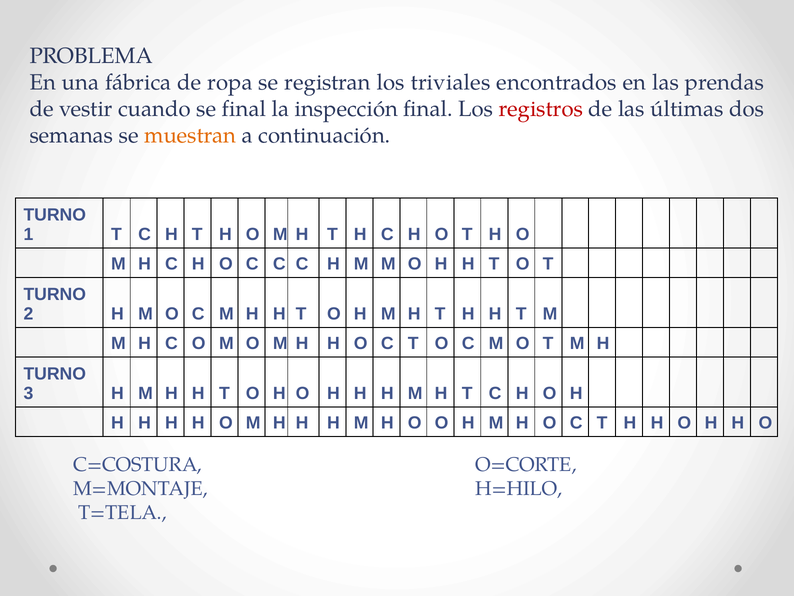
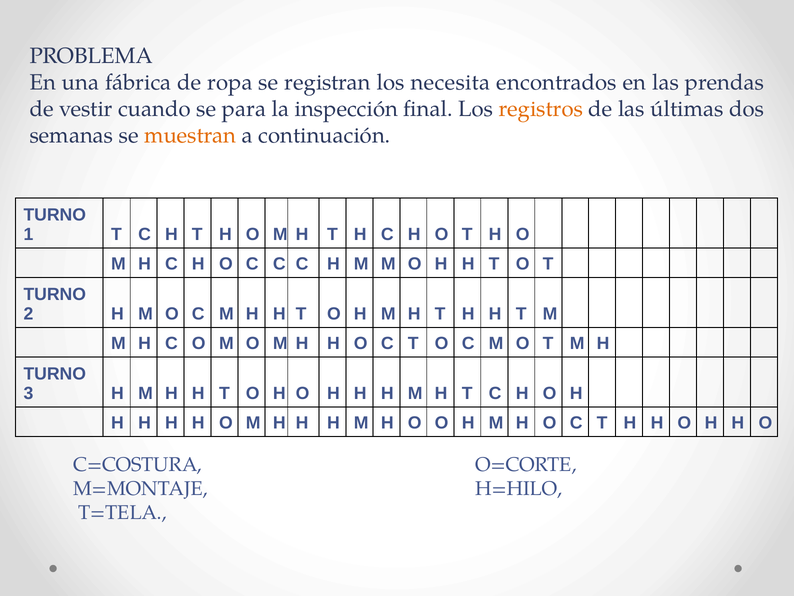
triviales: triviales -> necesita
se final: final -> para
registros colour: red -> orange
